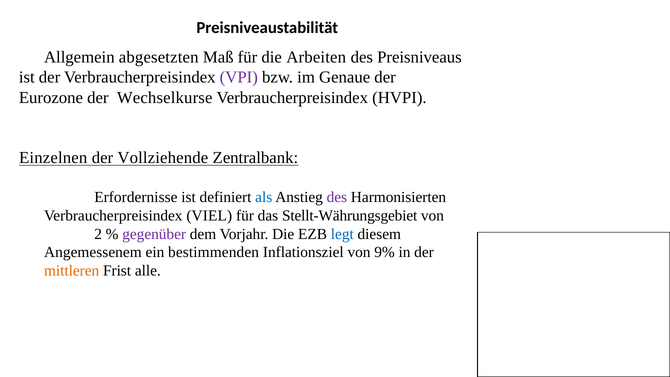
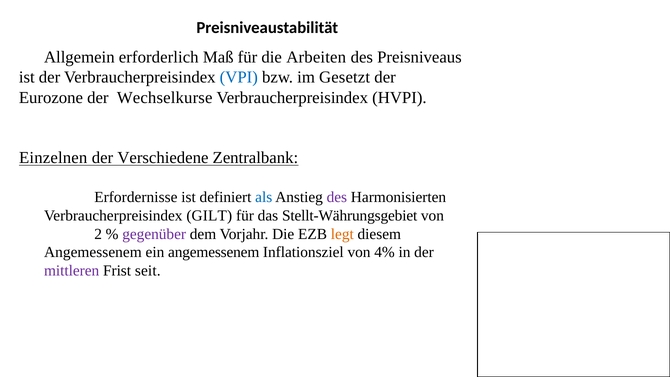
abgesetzten: abgesetzten -> erforderlich
VPI colour: purple -> blue
Genaue: Genaue -> Gesetzt
Vollziehende: Vollziehende -> Verschiedene
VIEL: VIEL -> GILT
legt colour: blue -> orange
ein bestimmenden: bestimmenden -> angemessenem
9%: 9% -> 4%
mittleren colour: orange -> purple
alle: alle -> seit
